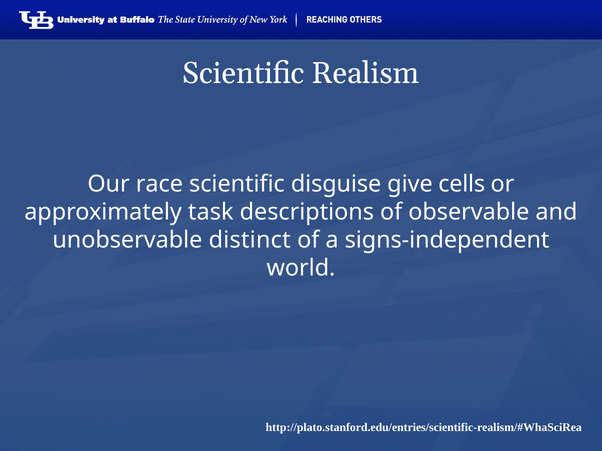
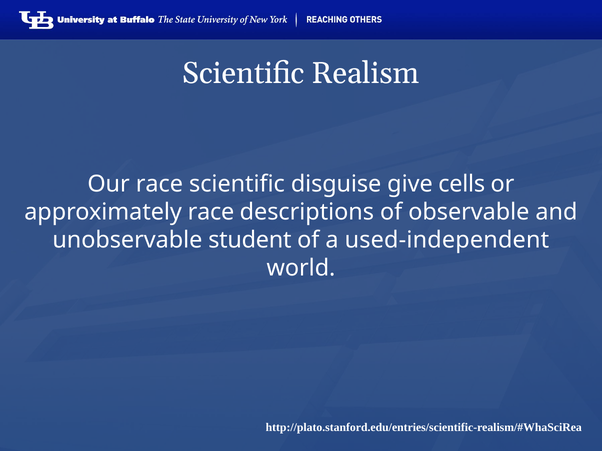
approximately task: task -> race
distinct: distinct -> student
signs-independent: signs-independent -> used-independent
